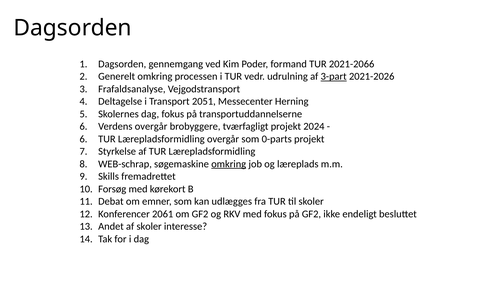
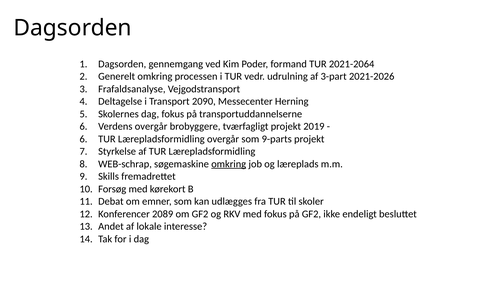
2021-2066: 2021-2066 -> 2021-2064
3-part underline: present -> none
2051: 2051 -> 2090
2024: 2024 -> 2019
0-parts: 0-parts -> 9-parts
2061: 2061 -> 2089
af skoler: skoler -> lokale
